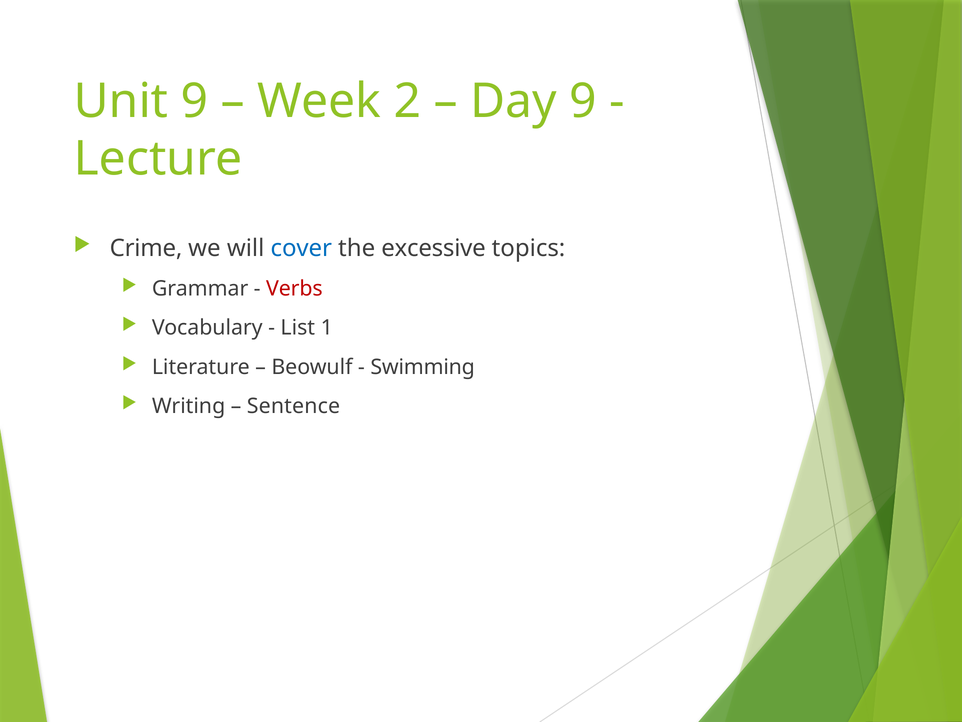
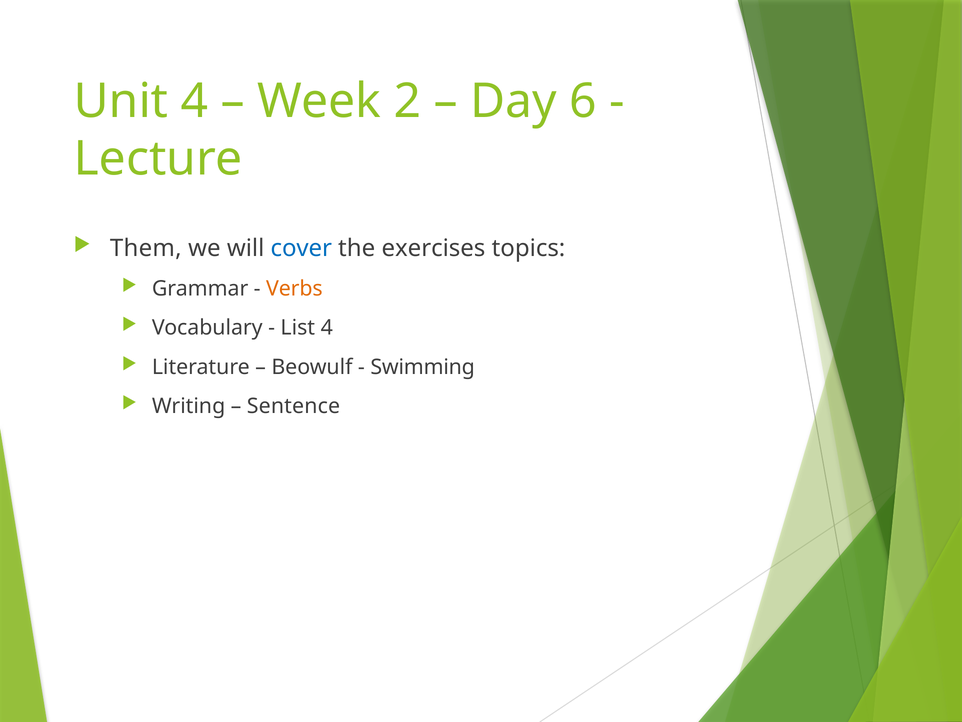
Unit 9: 9 -> 4
Day 9: 9 -> 6
Crime: Crime -> Them
excessive: excessive -> exercises
Verbs colour: red -> orange
List 1: 1 -> 4
